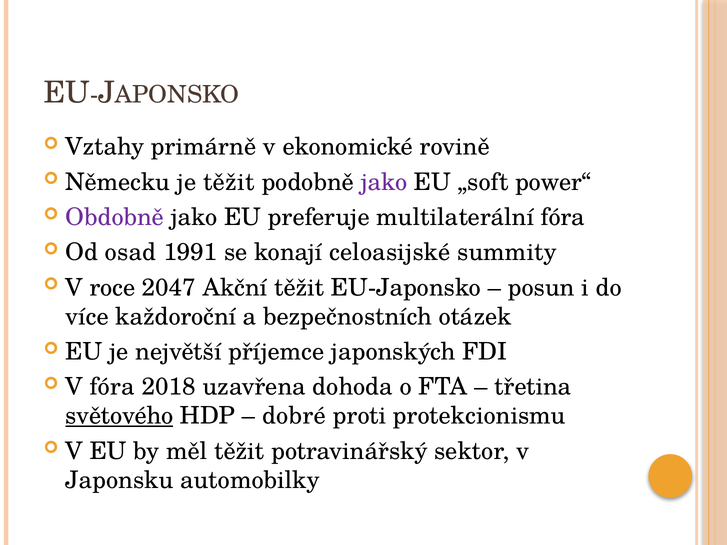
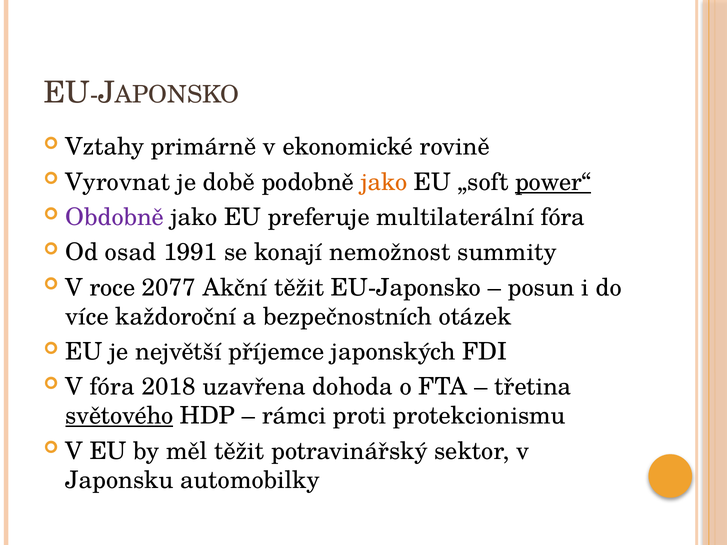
Německu: Německu -> Vyrovnat
je těžit: těžit -> době
jako at (384, 182) colour: purple -> orange
power“ underline: none -> present
celoasijské: celoasijské -> nemožnost
2047: 2047 -> 2077
dobré: dobré -> rámci
